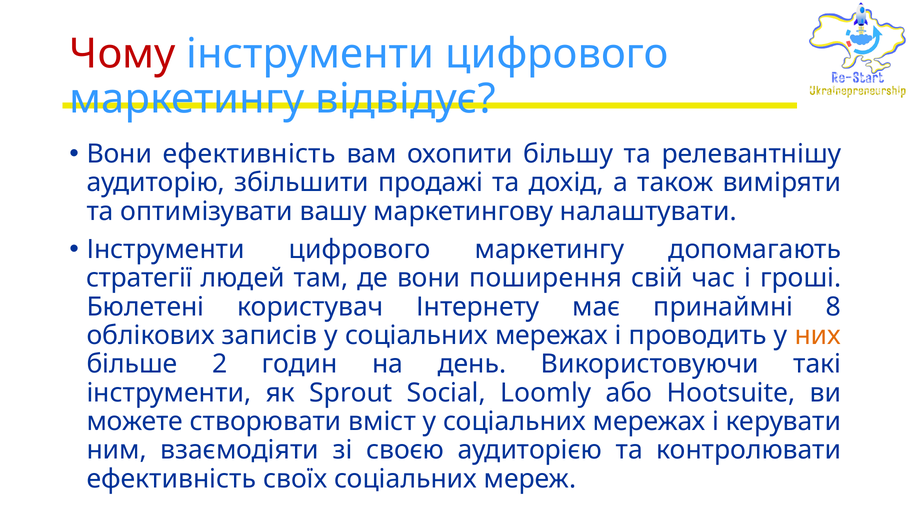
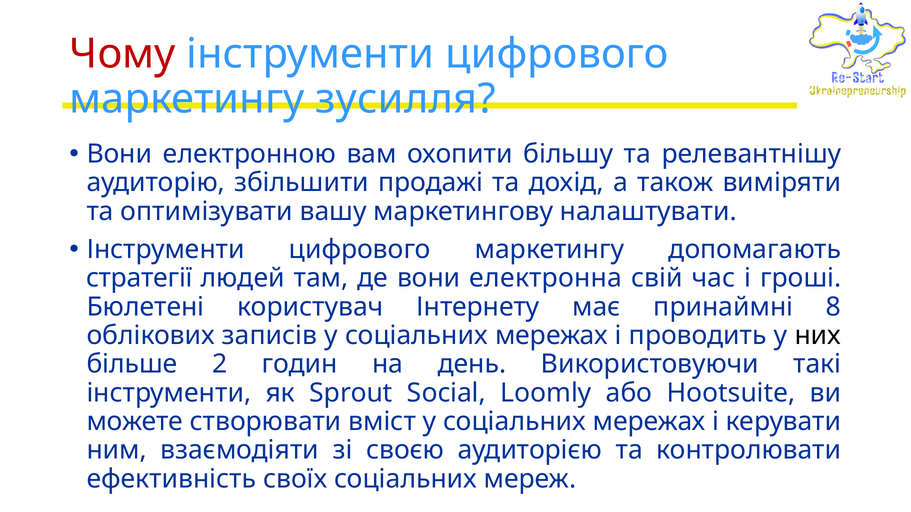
відвідує: відвідує -> зусилля
Вони ефективність: ефективність -> електронною
поширення: поширення -> електронна
них colour: orange -> black
